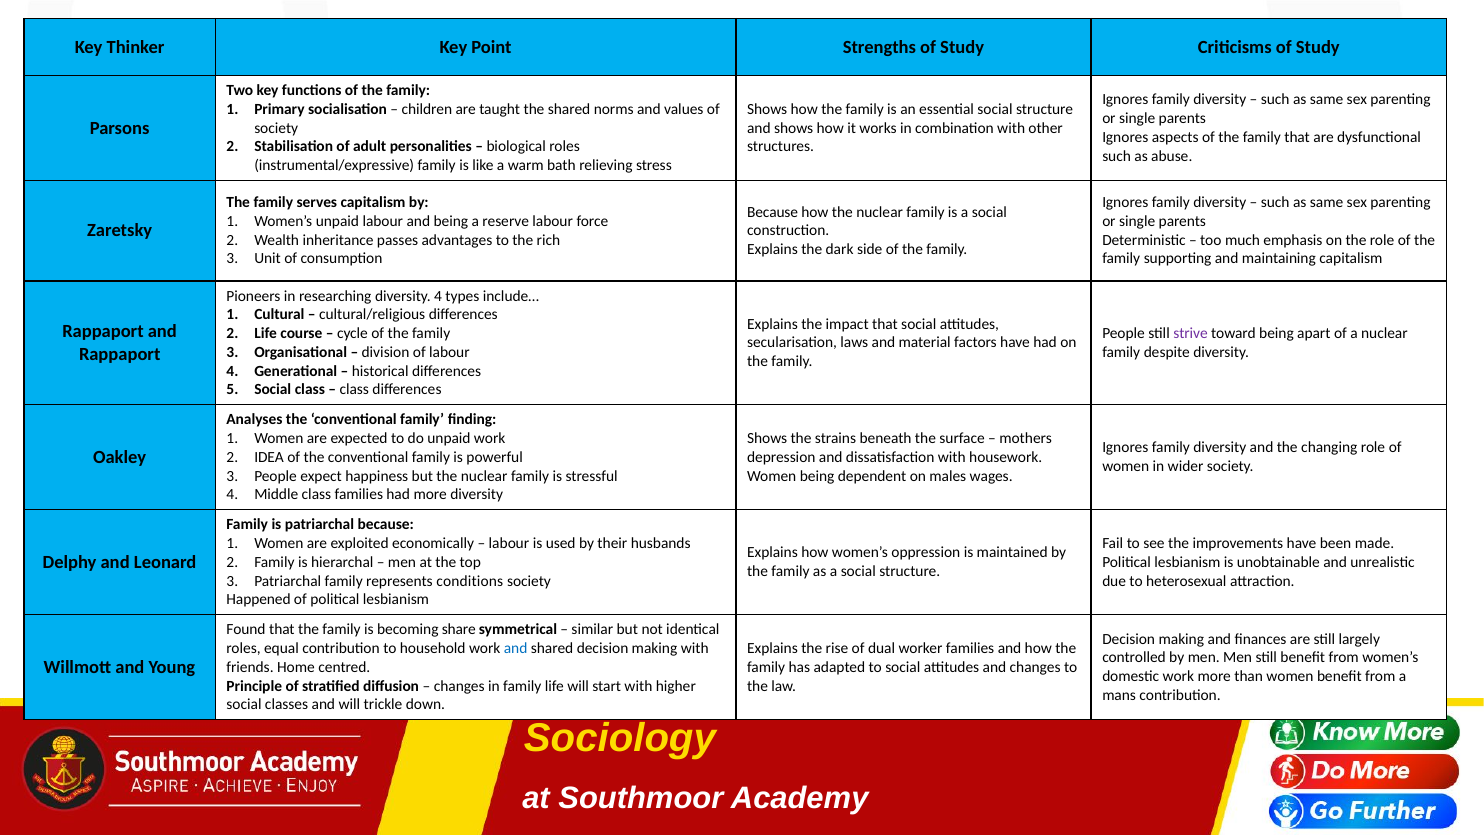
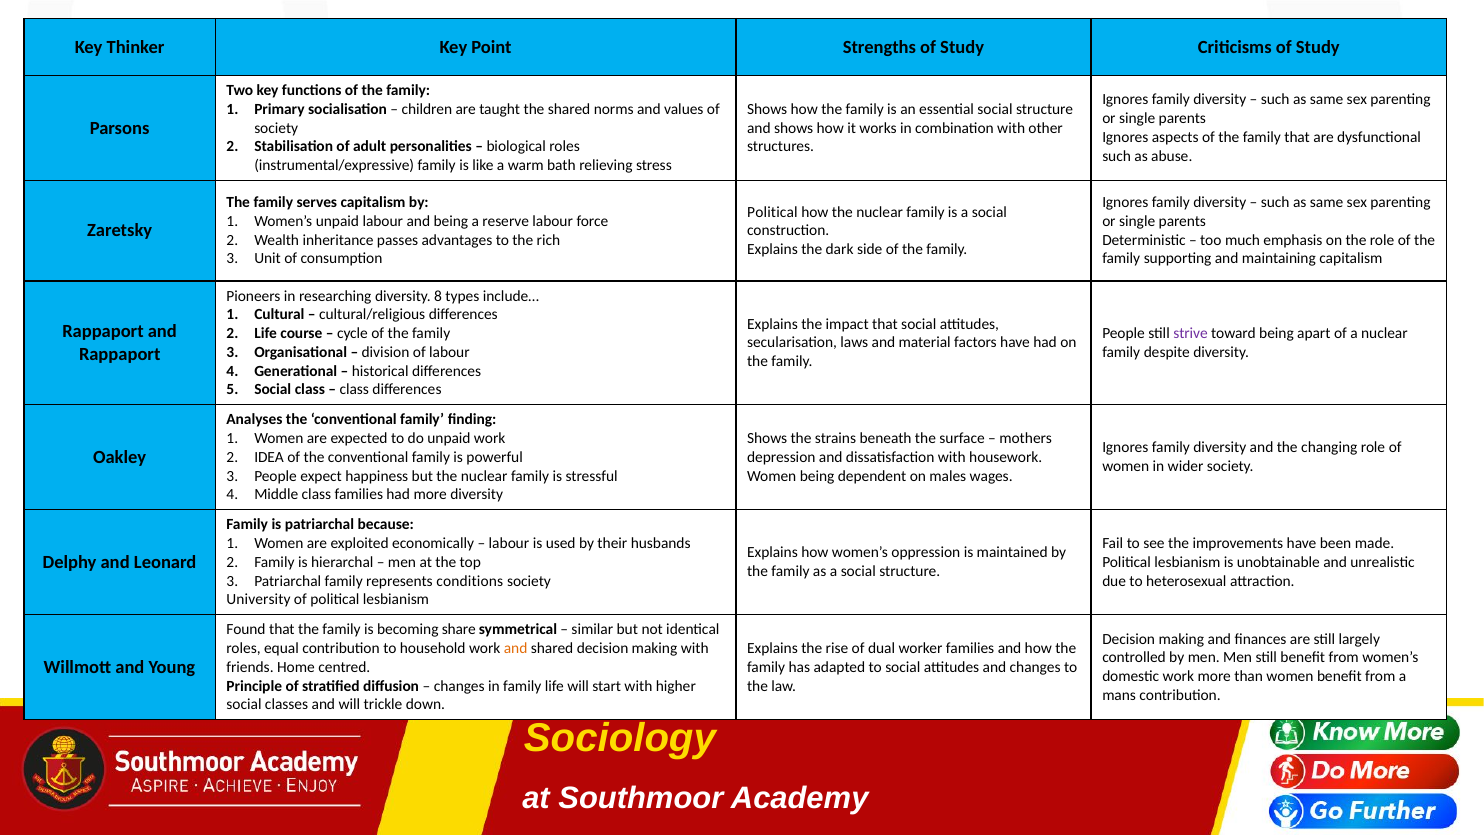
Because at (773, 212): Because -> Political
diversity 4: 4 -> 8
Happened: Happened -> University
and at (516, 648) colour: blue -> orange
